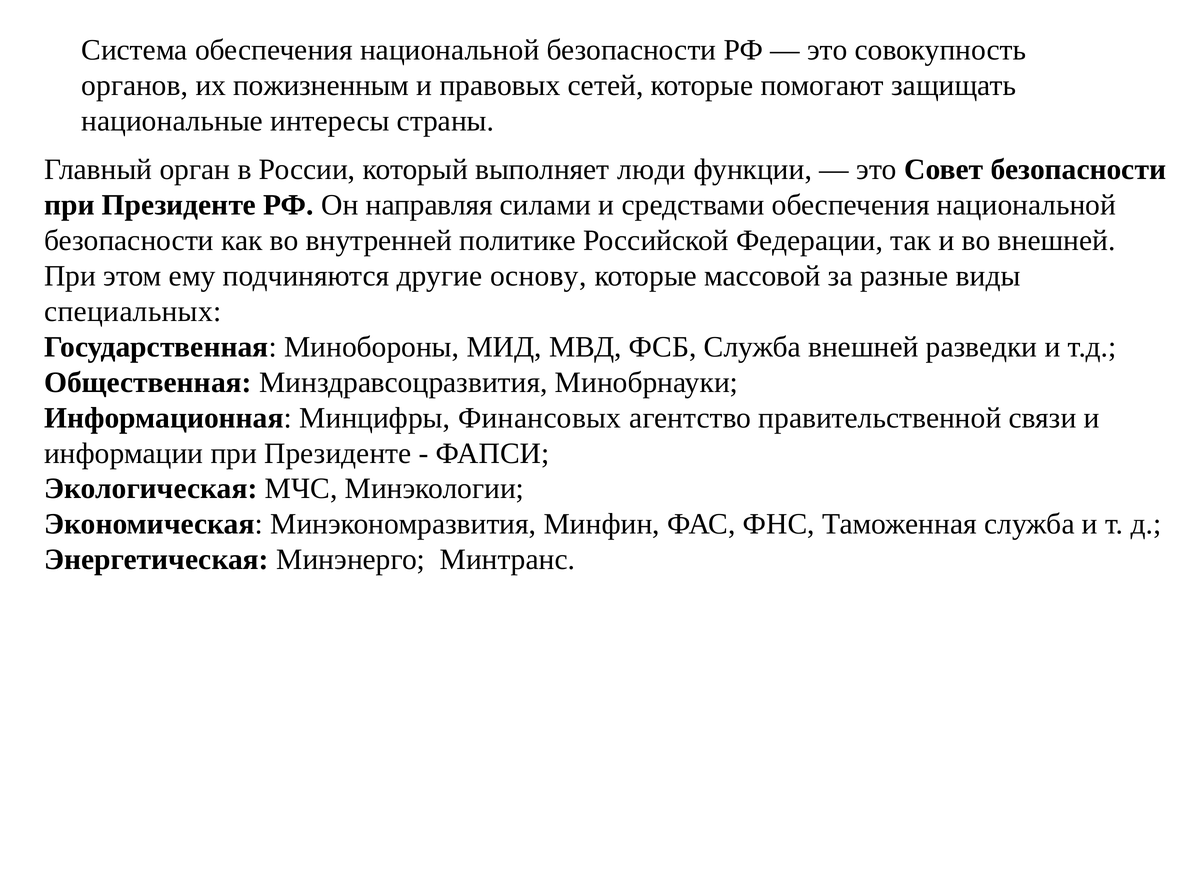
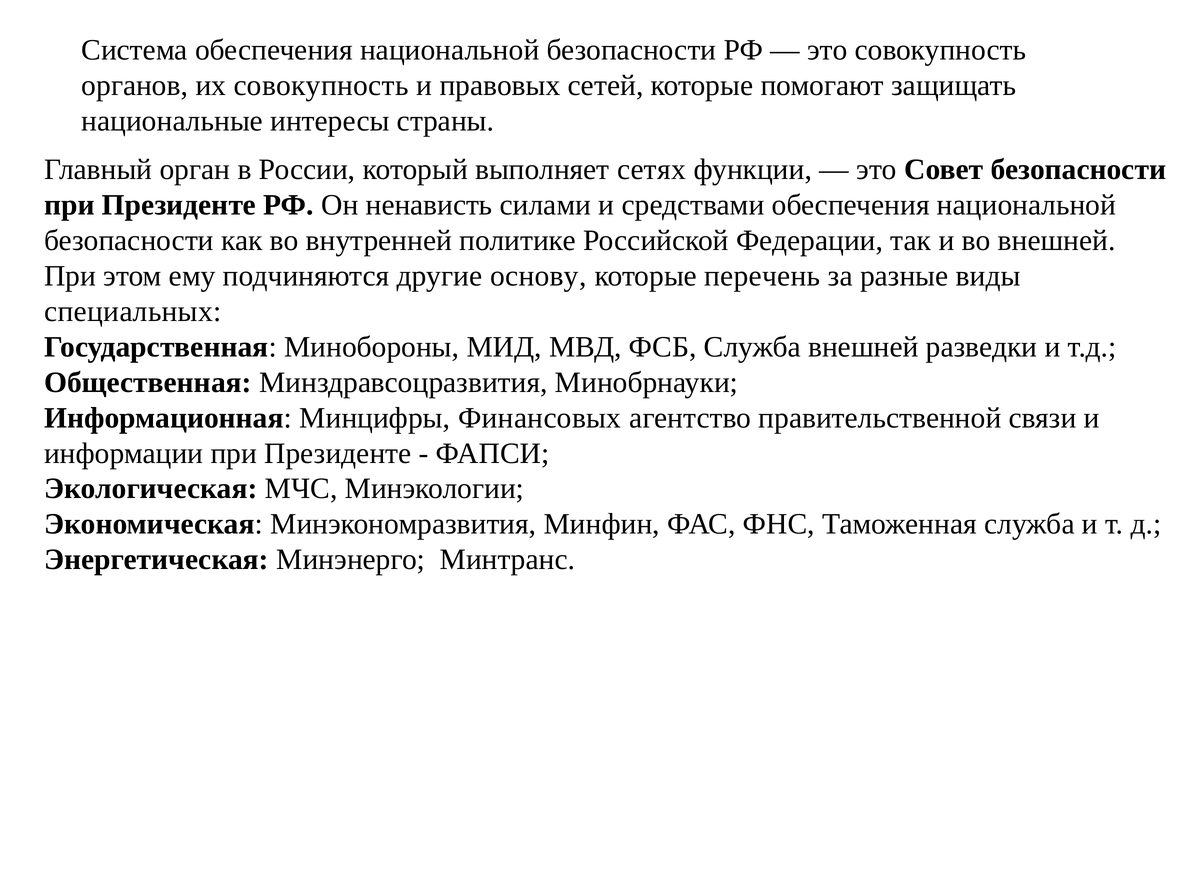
их пожизненным: пожизненным -> совокупность
люди: люди -> сетях
направляя: направляя -> ненависть
массовой: массовой -> перечень
